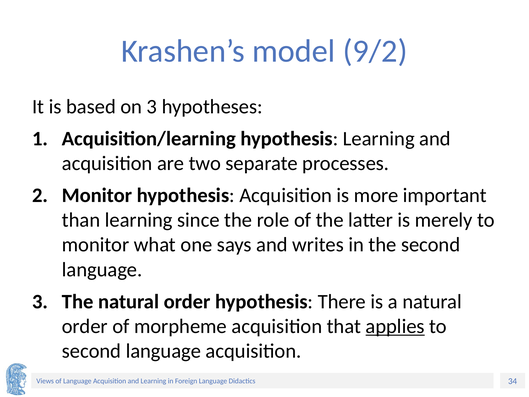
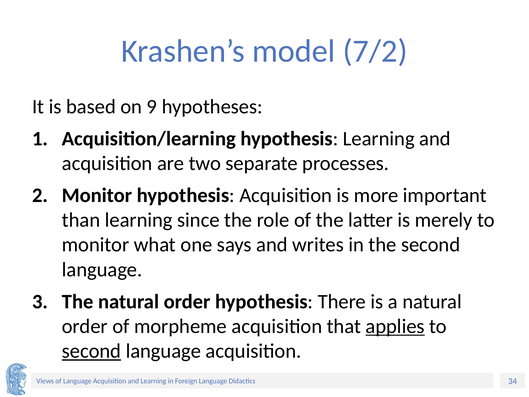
9/2: 9/2 -> 7/2
on 3: 3 -> 9
second at (91, 351) underline: none -> present
